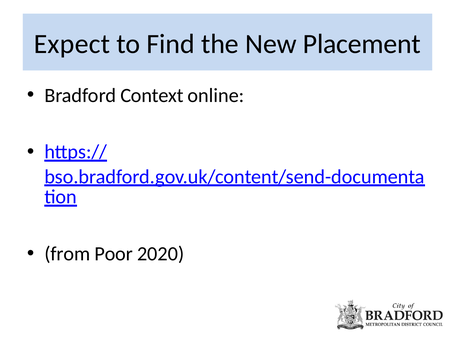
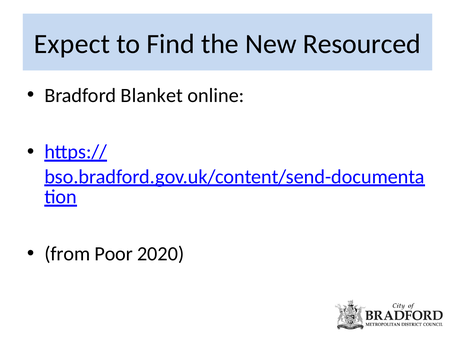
Placement: Placement -> Resourced
Context: Context -> Blanket
